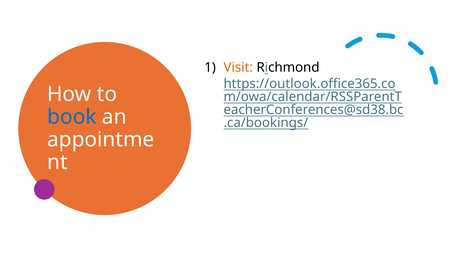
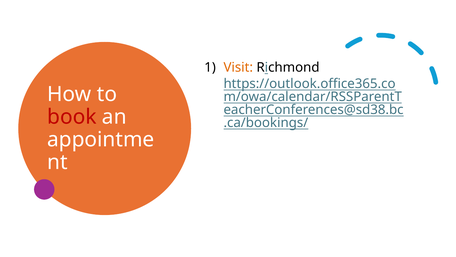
book colour: blue -> red
